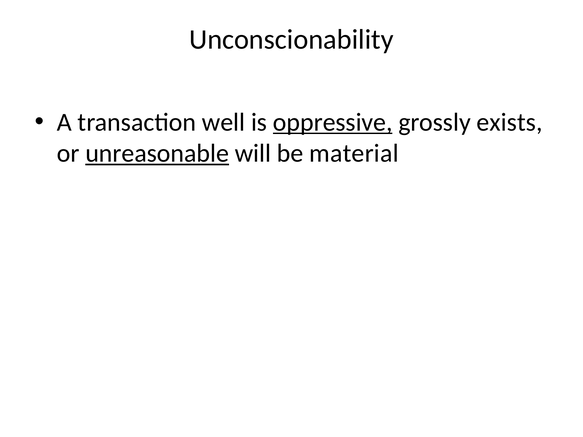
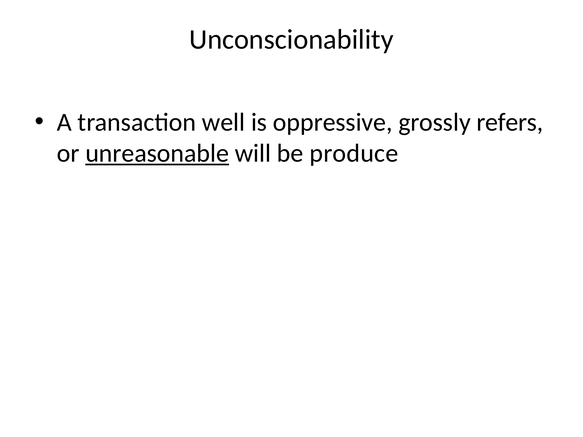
oppressive underline: present -> none
exists: exists -> refers
material: material -> produce
